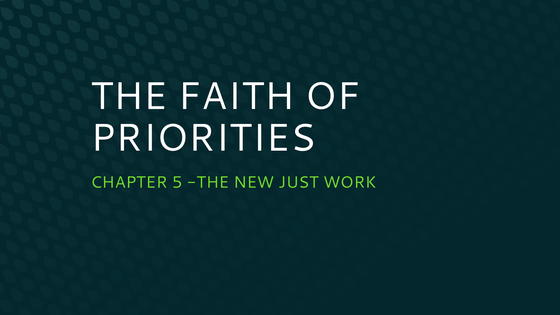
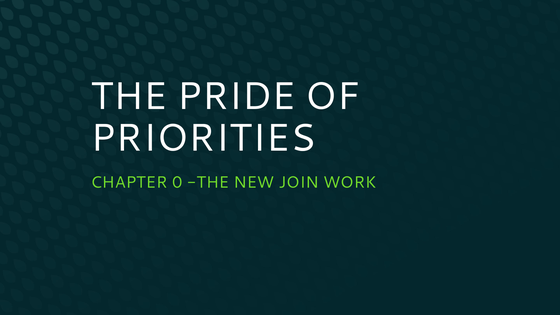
FAITH: FAITH -> PRIDE
5: 5 -> 0
JUST: JUST -> JOIN
